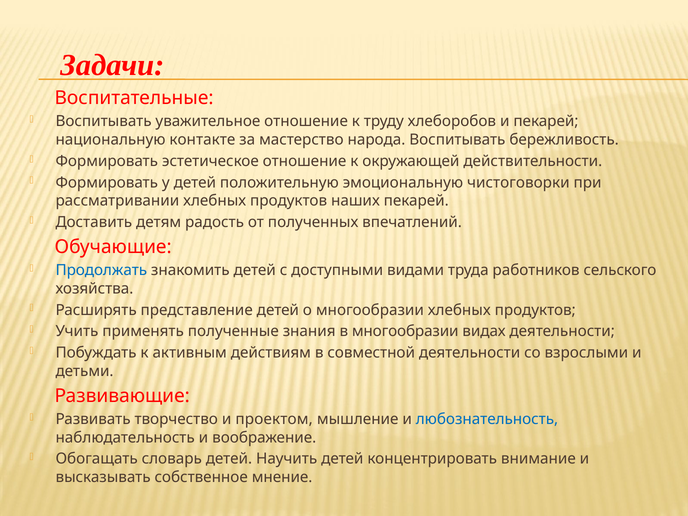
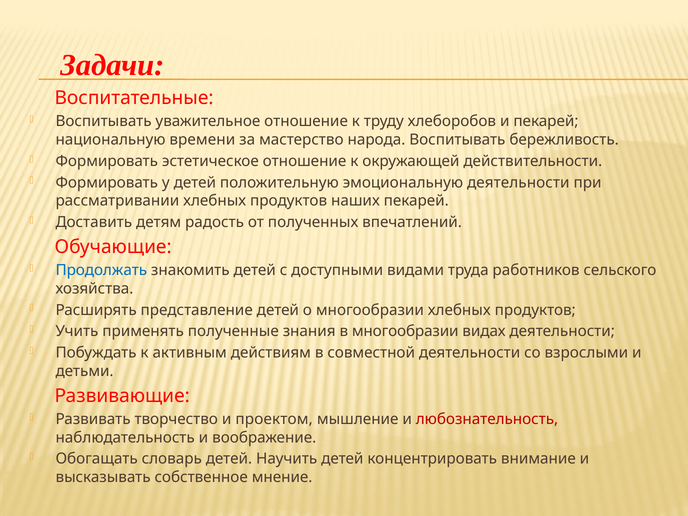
контакте: контакте -> времени
эмоциональную чистоговорки: чистоговорки -> деятельности
любознательность colour: blue -> red
